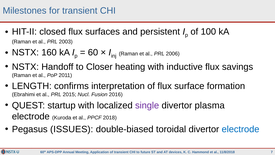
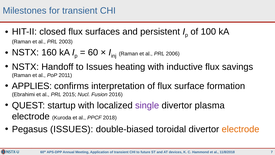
to Closer: Closer -> Issues
LENGTH: LENGTH -> APPLIES
electrode at (241, 129) colour: blue -> orange
